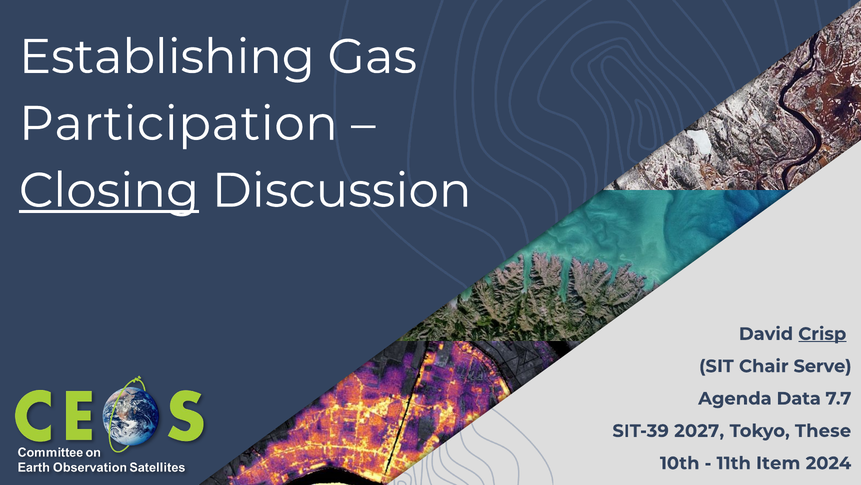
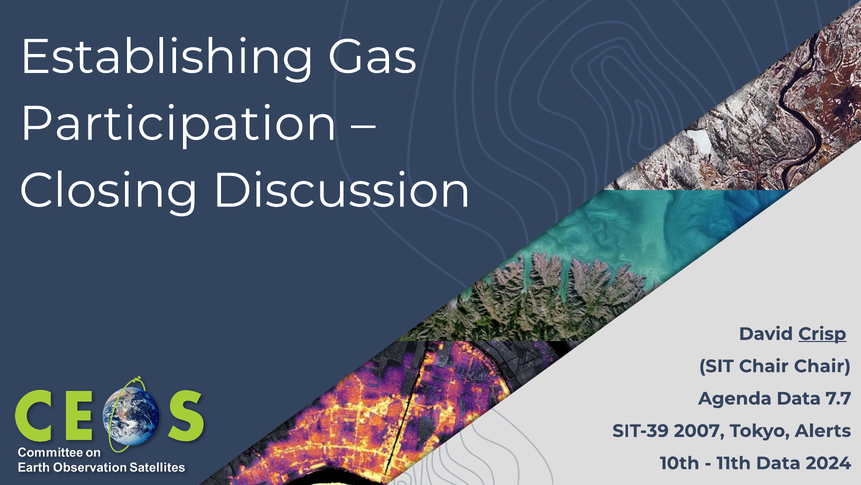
Closing underline: present -> none
Chair Serve: Serve -> Chair
2027: 2027 -> 2007
These: These -> Alerts
11th Item: Item -> Data
